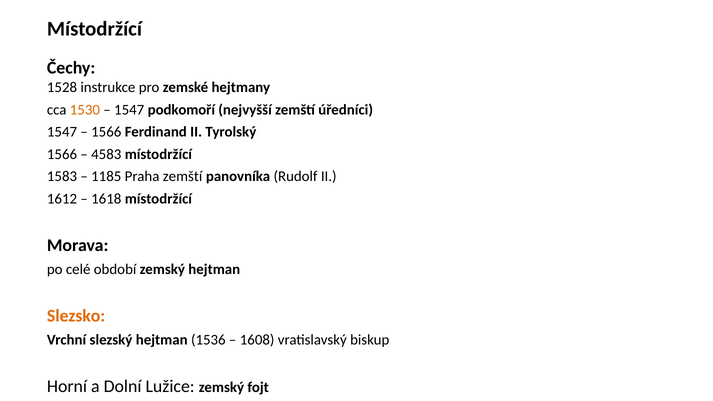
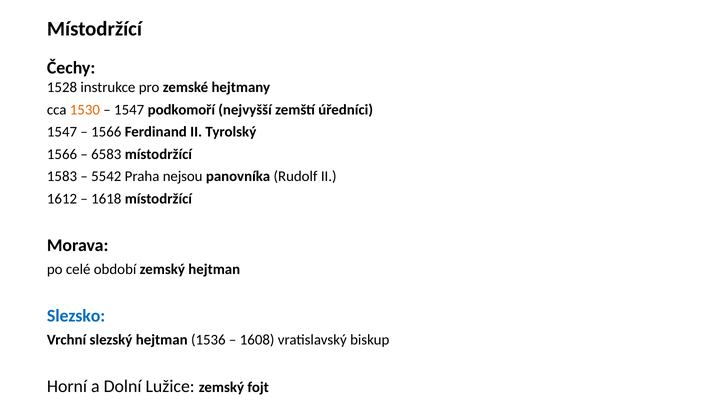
4583: 4583 -> 6583
1185: 1185 -> 5542
Praha zemští: zemští -> nejsou
Slezsko colour: orange -> blue
